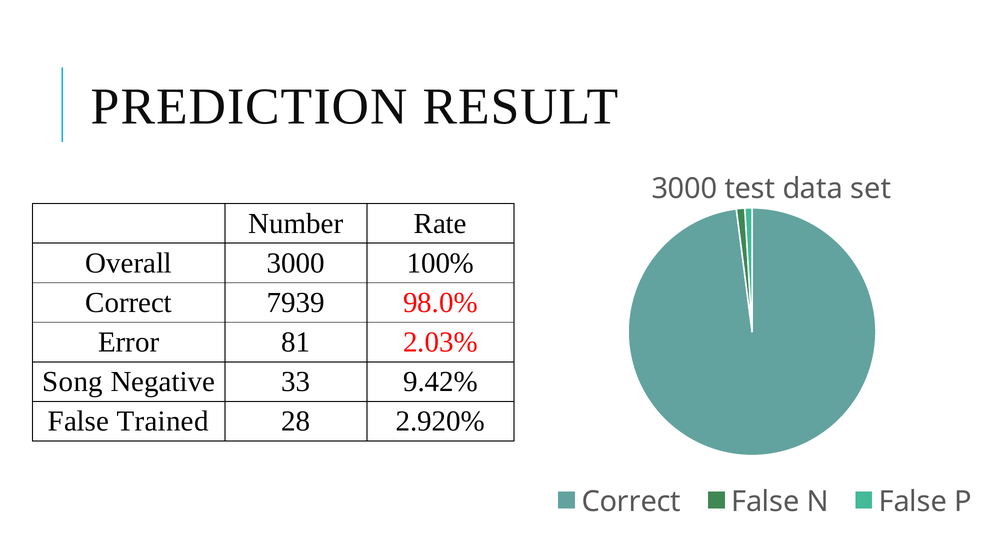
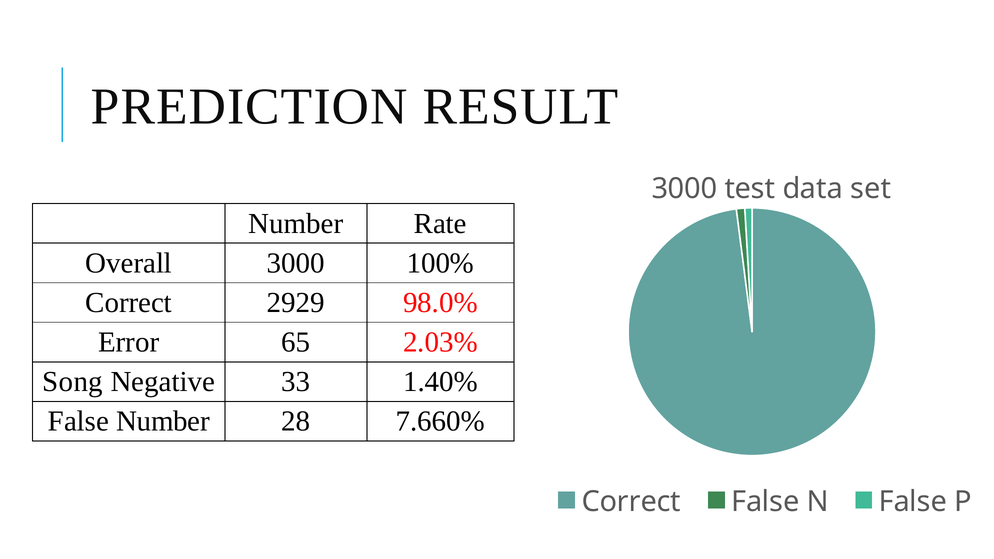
7939: 7939 -> 2929
81: 81 -> 65
9.42%: 9.42% -> 1.40%
False Trained: Trained -> Number
2.920%: 2.920% -> 7.660%
